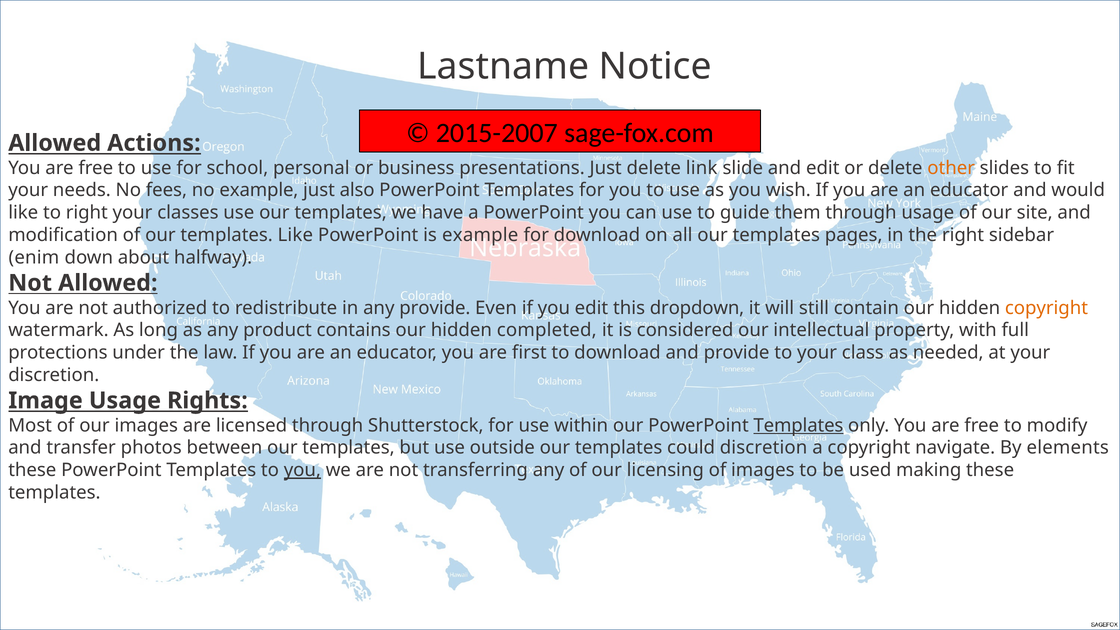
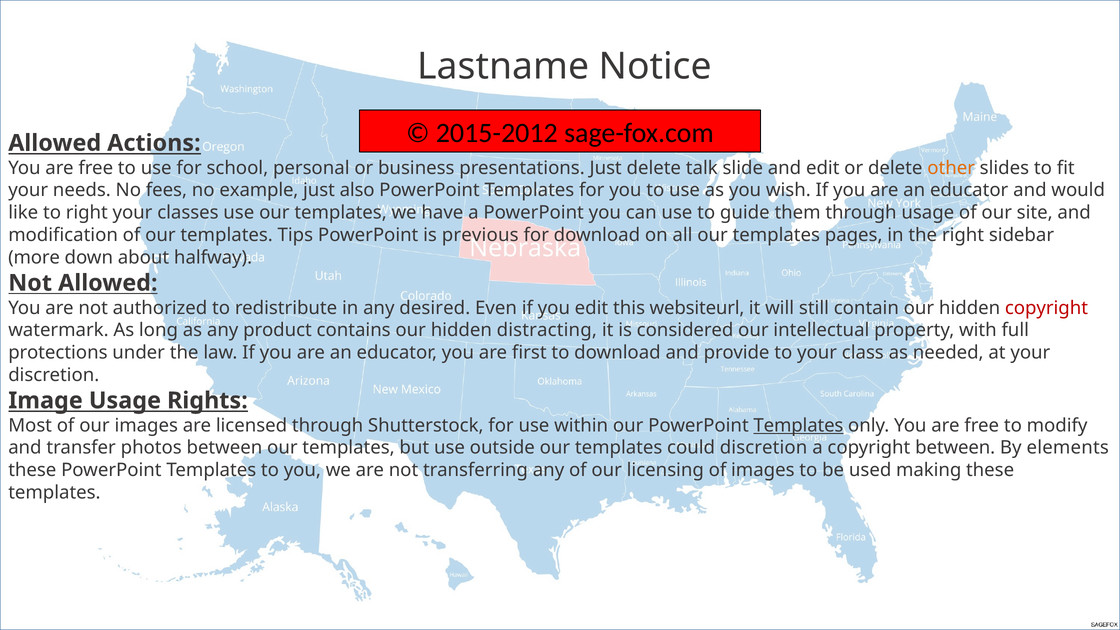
2015-2007: 2015-2007 -> 2015-2012
link: link -> talk
templates Like: Like -> Tips
is example: example -> previous
enim: enim -> more
any provide: provide -> desired
dropdown: dropdown -> websiteurl
copyright at (1046, 308) colour: orange -> red
completed: completed -> distracting
copyright navigate: navigate -> between
you at (302, 470) underline: present -> none
